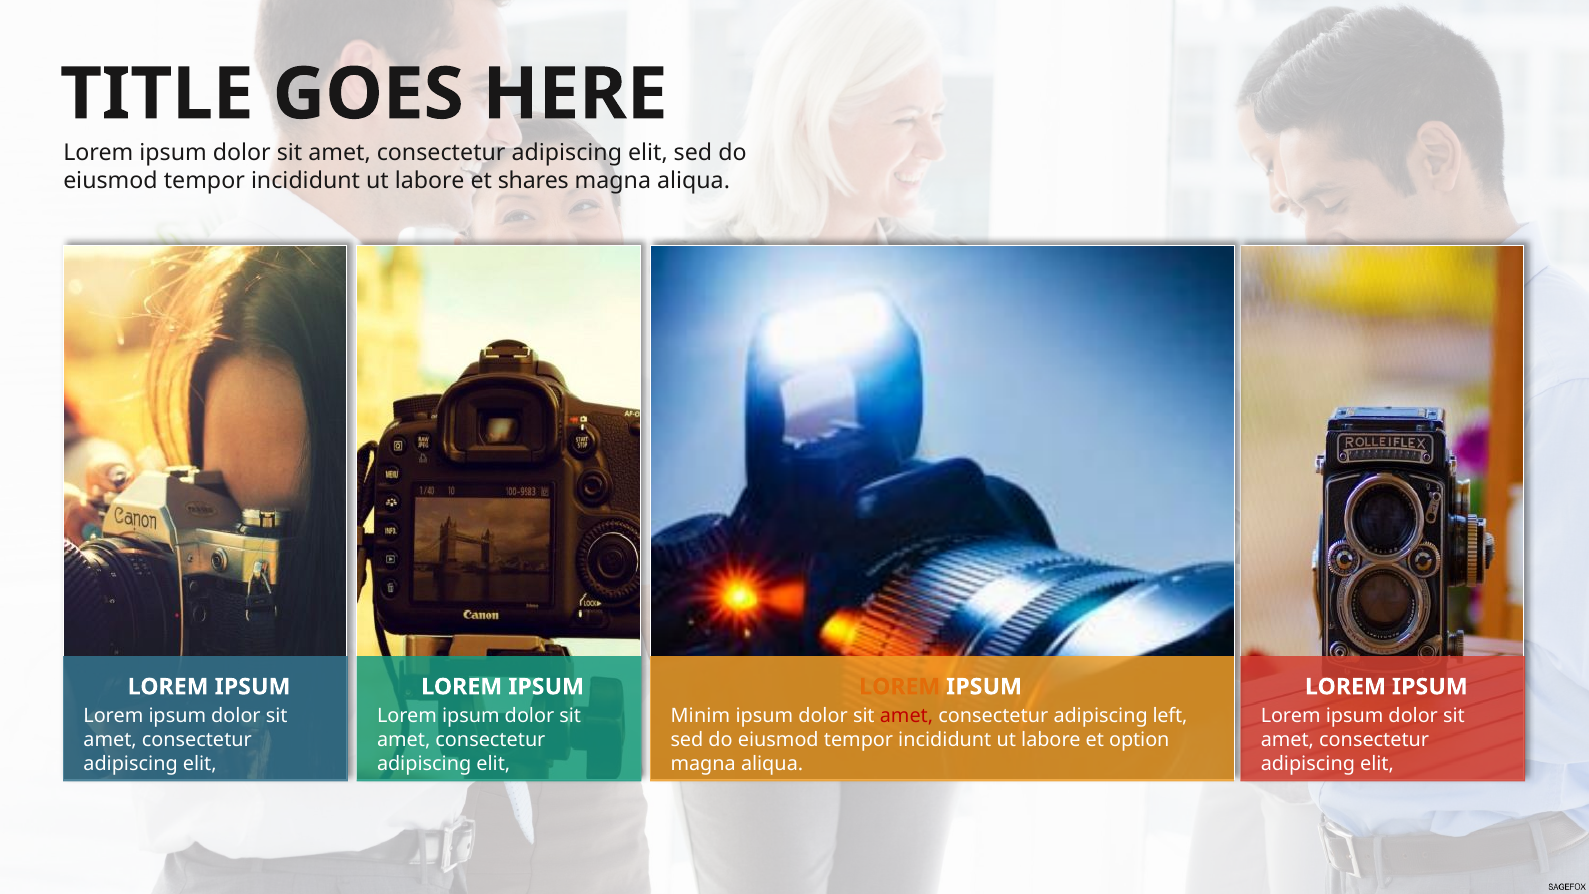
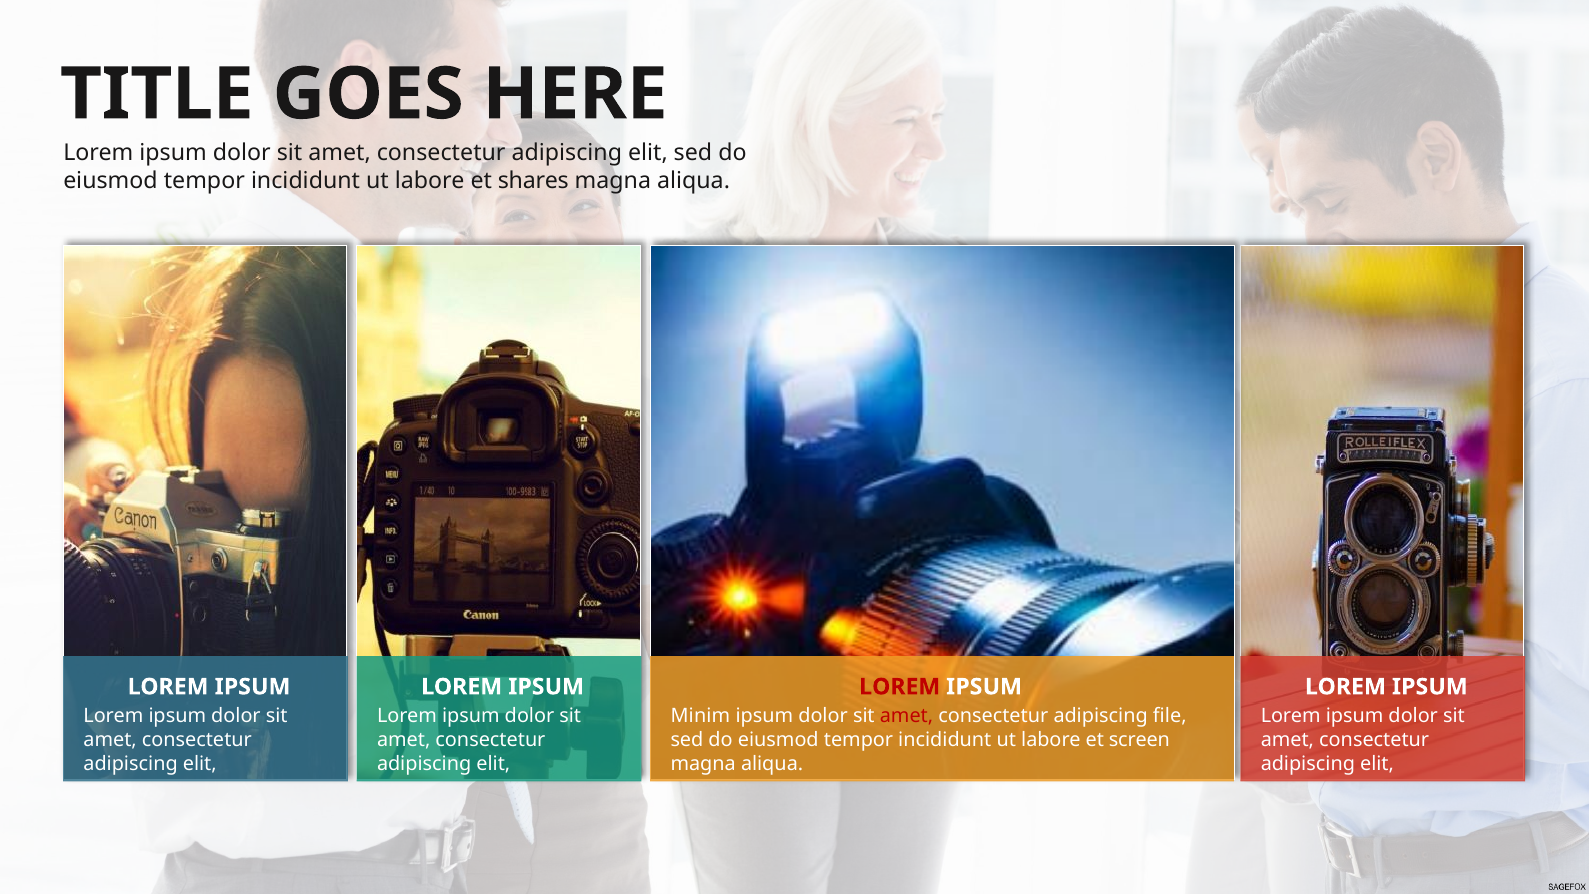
LOREM at (900, 687) colour: orange -> red
left: left -> file
option: option -> screen
